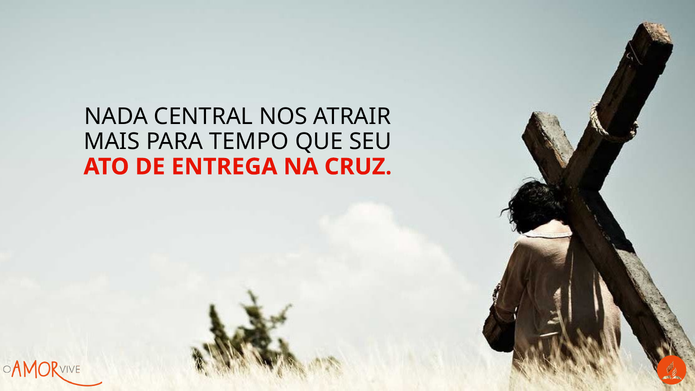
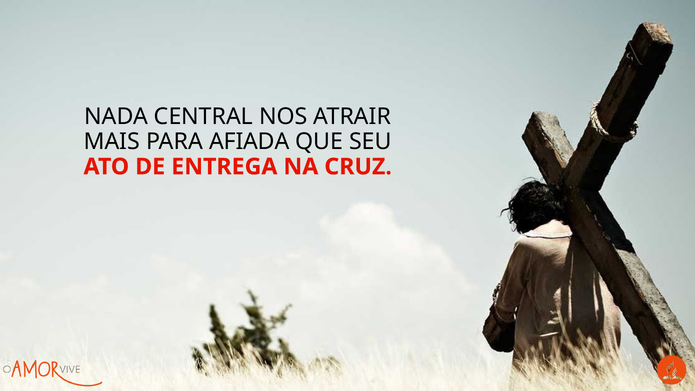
TEMPO: TEMPO -> AFIADA
